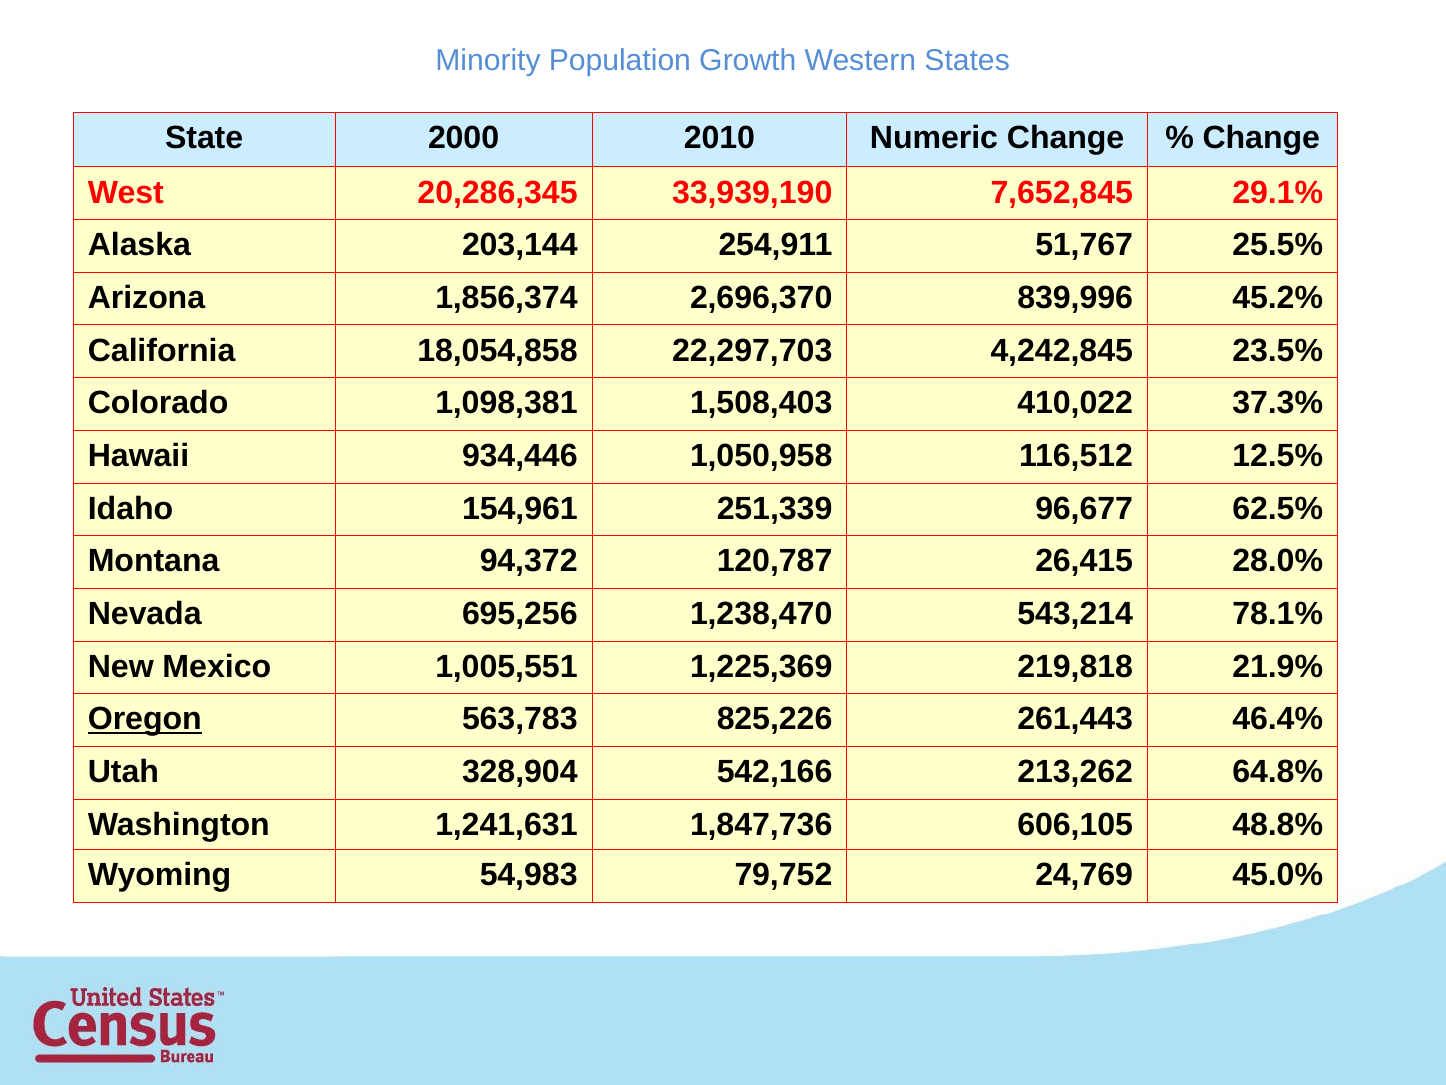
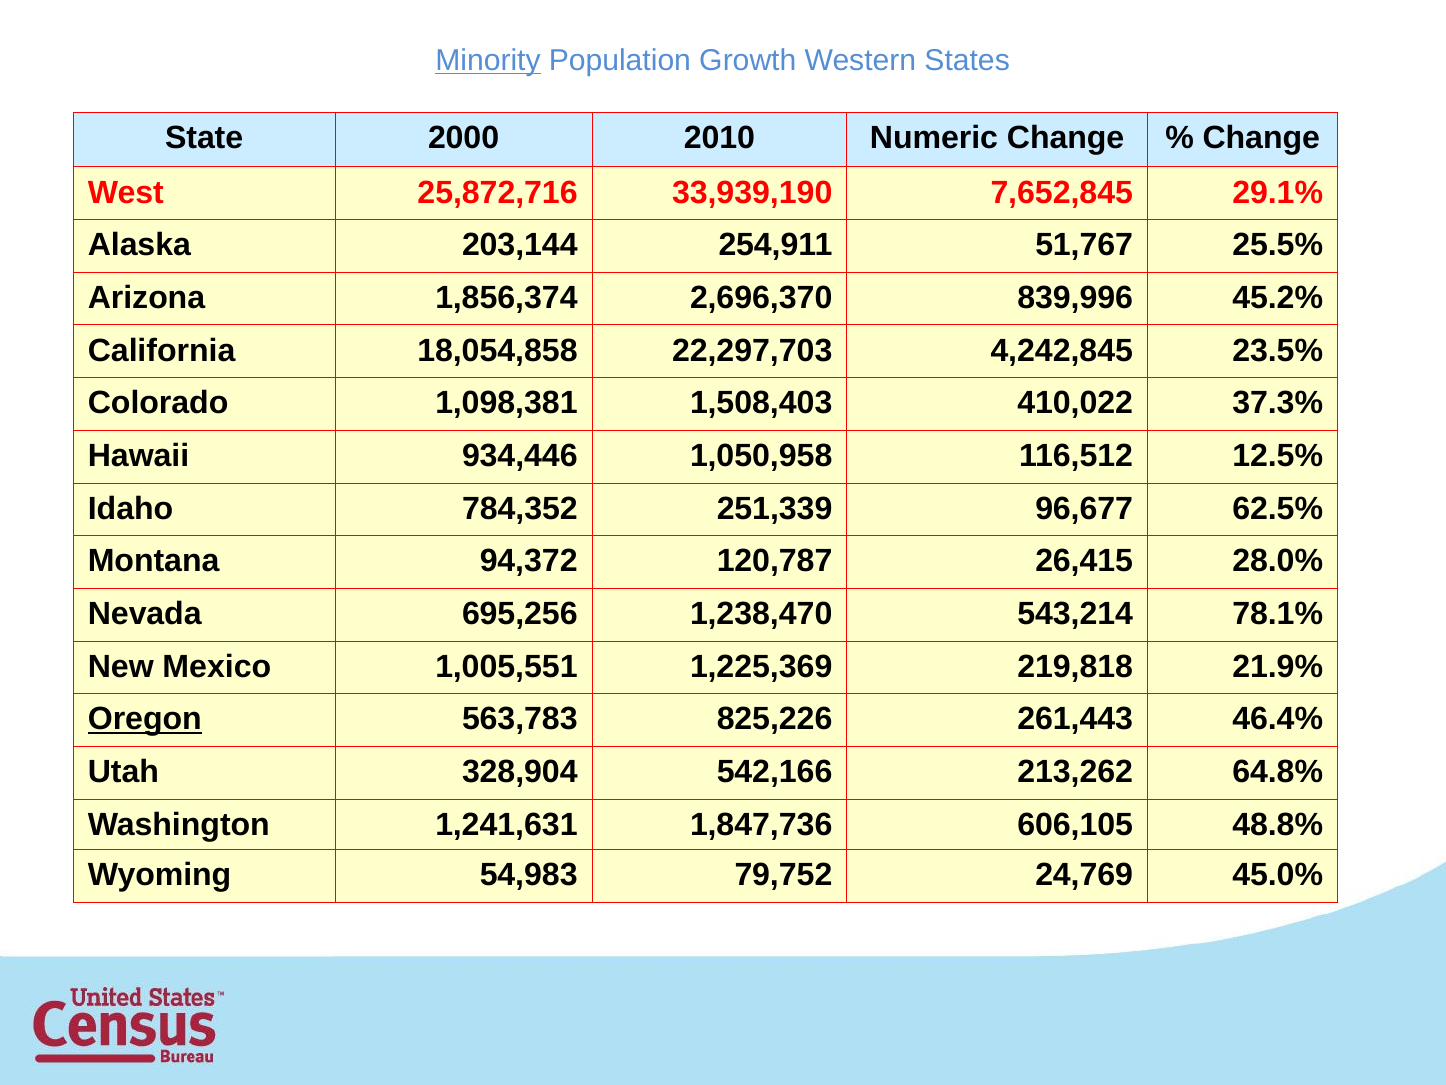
Minority underline: none -> present
20,286,345: 20,286,345 -> 25,872,716
154,961: 154,961 -> 784,352
